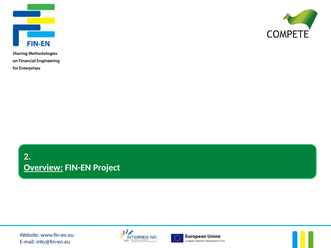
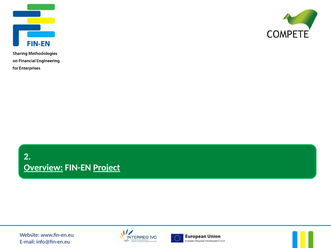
Project underline: none -> present
